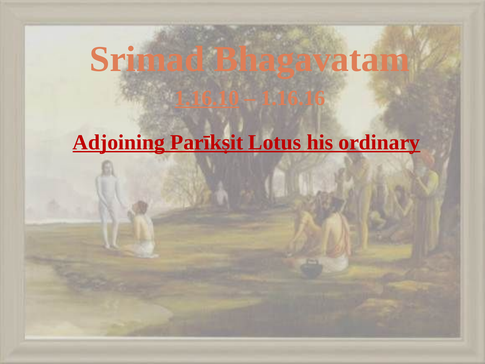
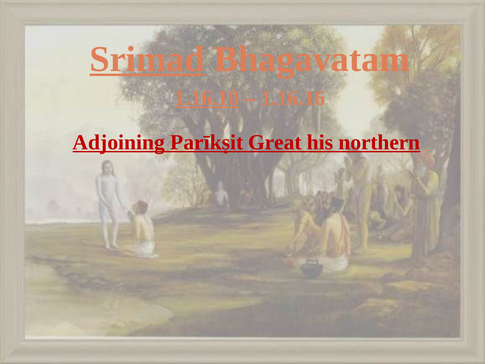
Srimad underline: none -> present
Lotus: Lotus -> Great
ordinary: ordinary -> northern
